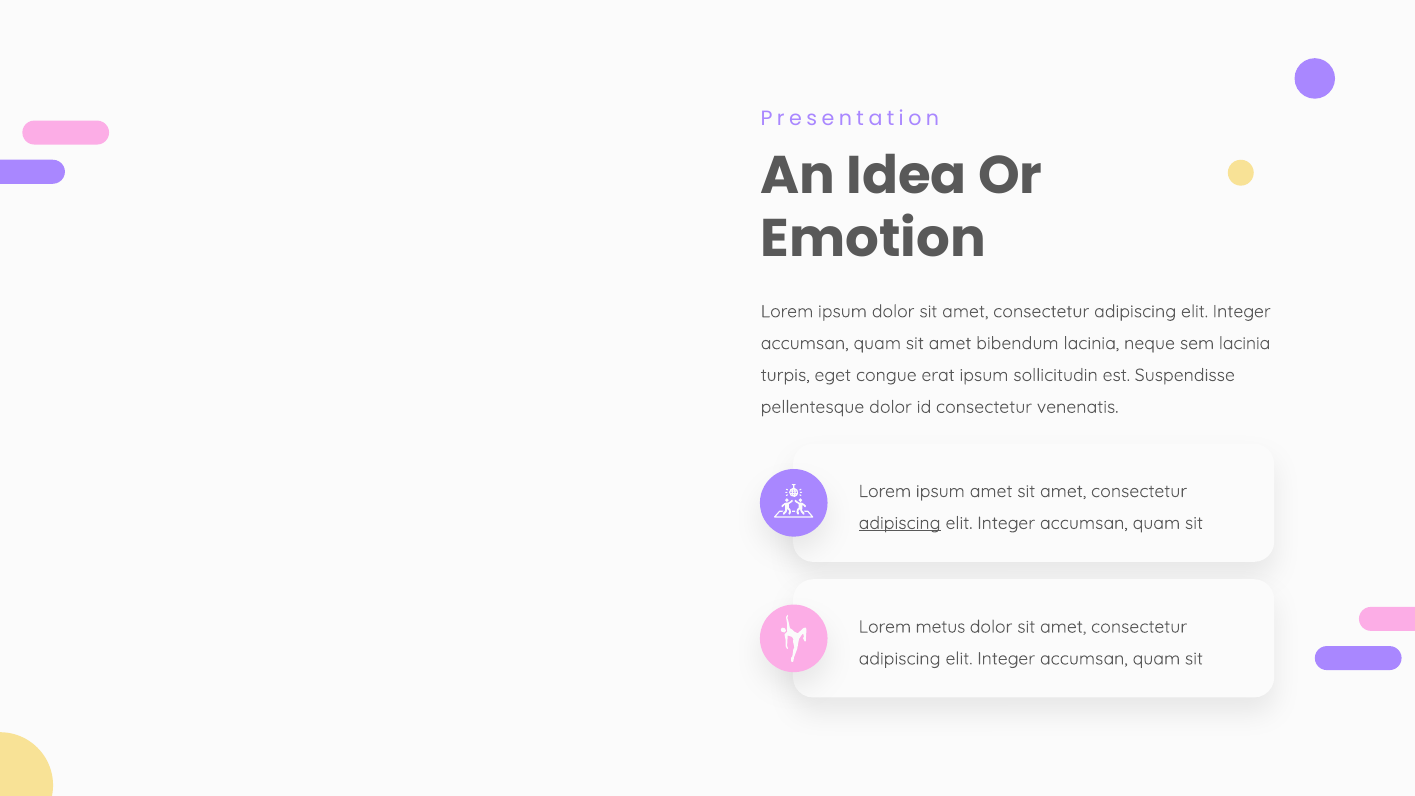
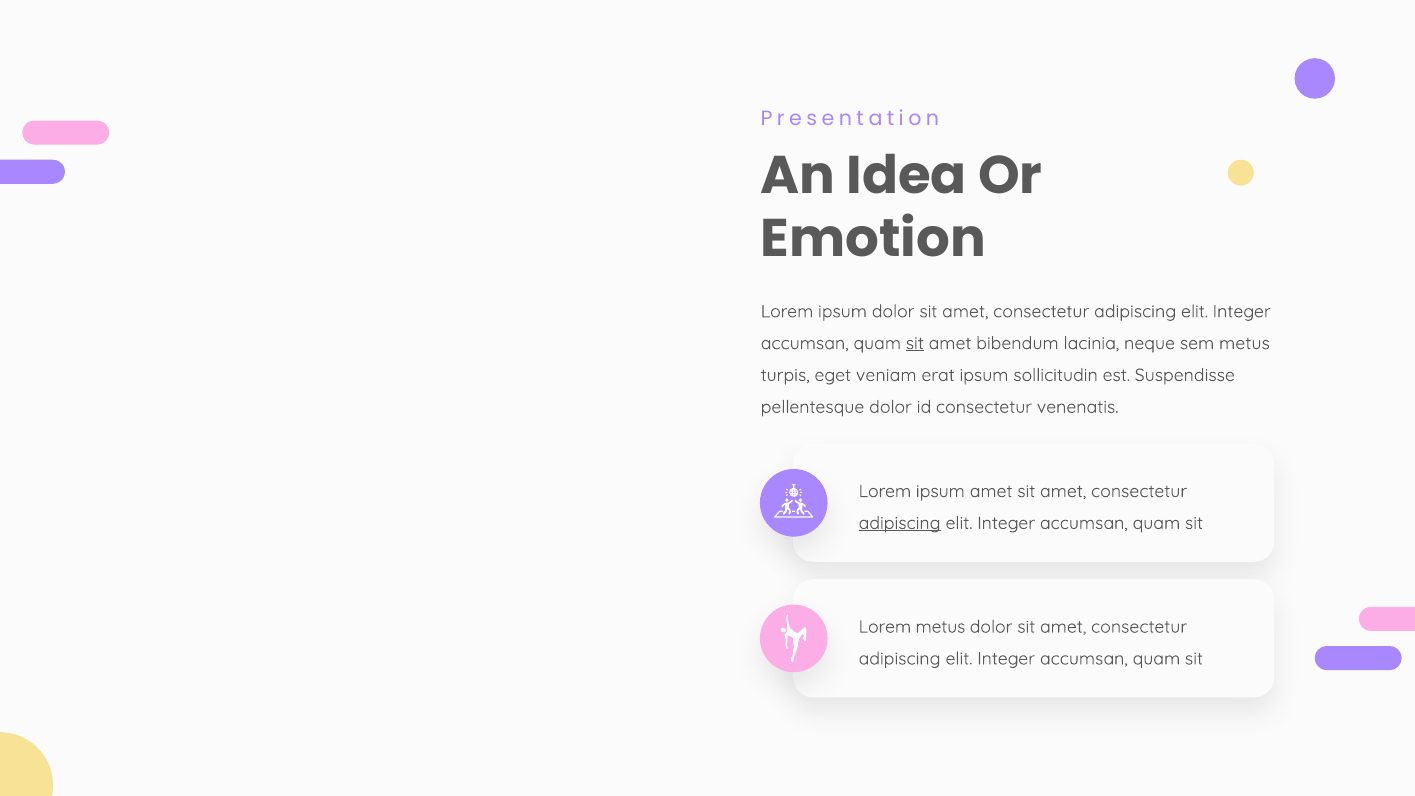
sit at (915, 343) underline: none -> present
sem lacinia: lacinia -> metus
congue: congue -> veniam
